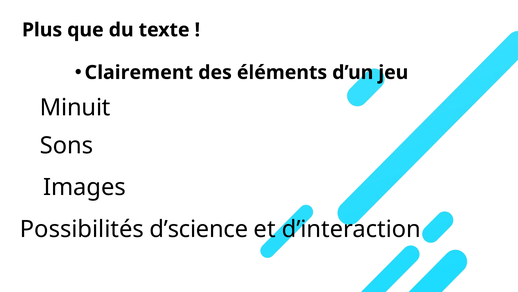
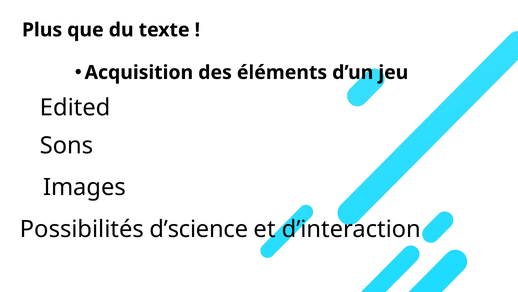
Clairement: Clairement -> Acquisition
Minuit: Minuit -> Edited
